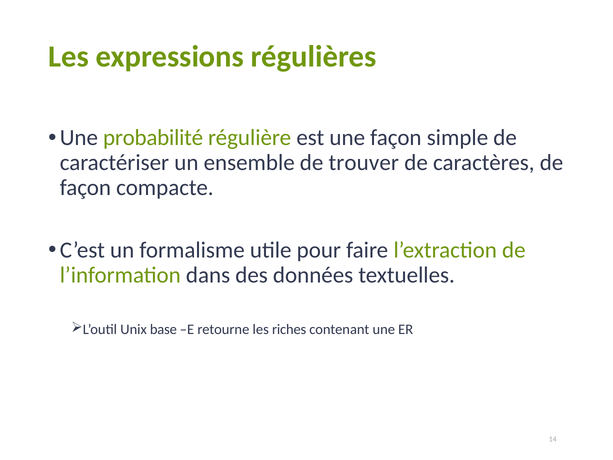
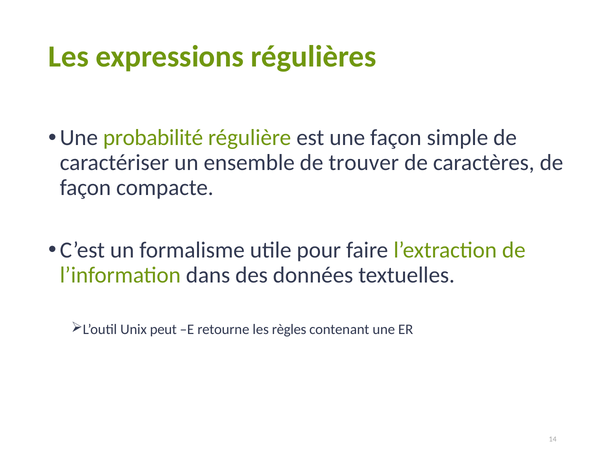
base: base -> peut
riches: riches -> règles
